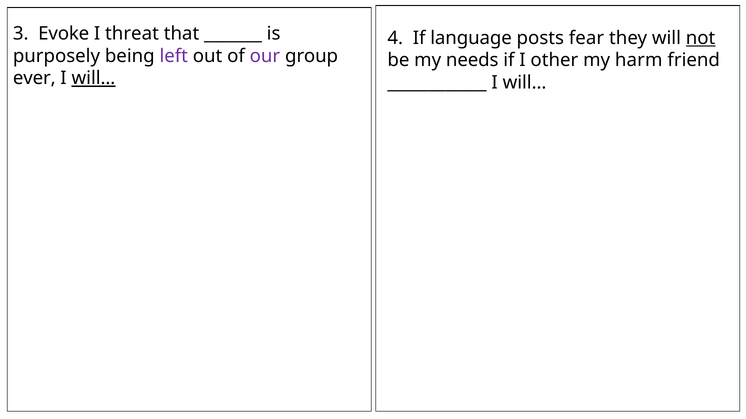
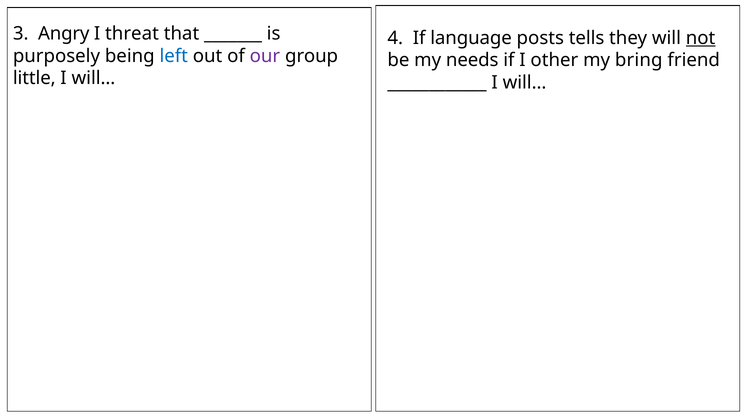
Evoke: Evoke -> Angry
fear: fear -> tells
left colour: purple -> blue
harm: harm -> bring
ever: ever -> little
will… at (93, 78) underline: present -> none
